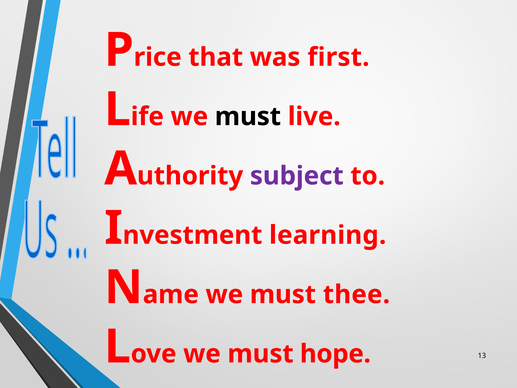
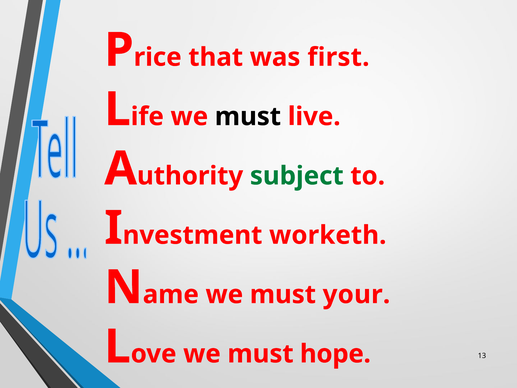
subject colour: purple -> green
learning: learning -> worketh
thee: thee -> your
